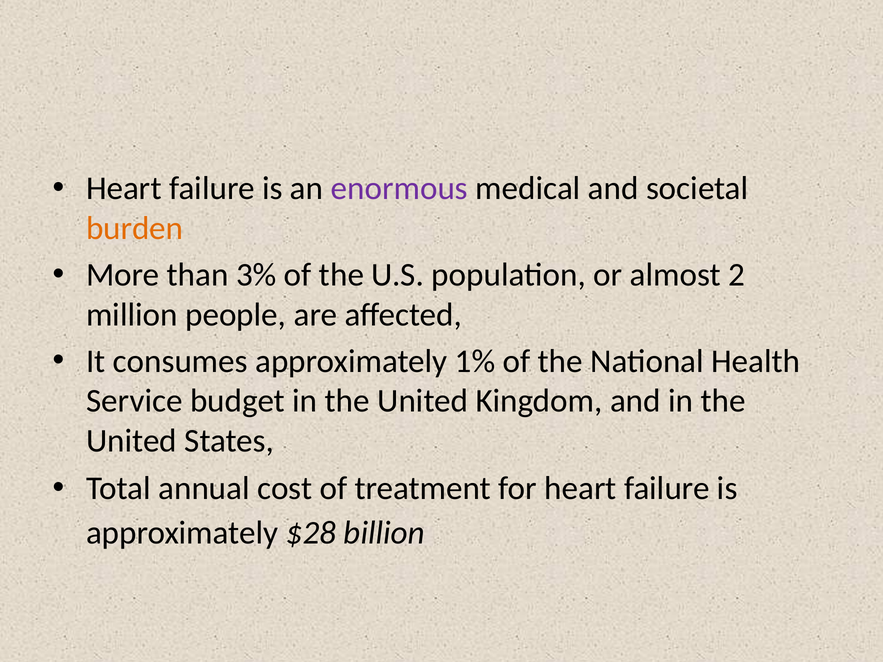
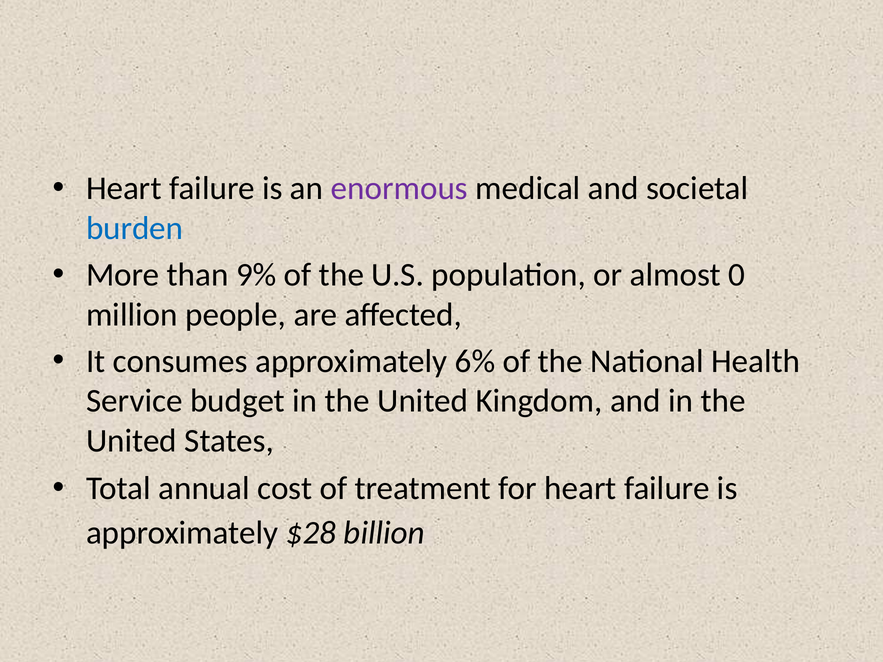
burden colour: orange -> blue
3%: 3% -> 9%
2: 2 -> 0
1%: 1% -> 6%
